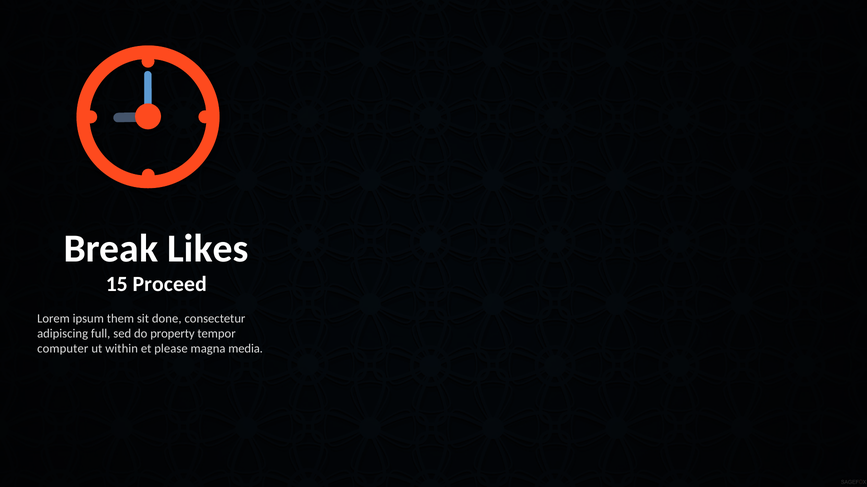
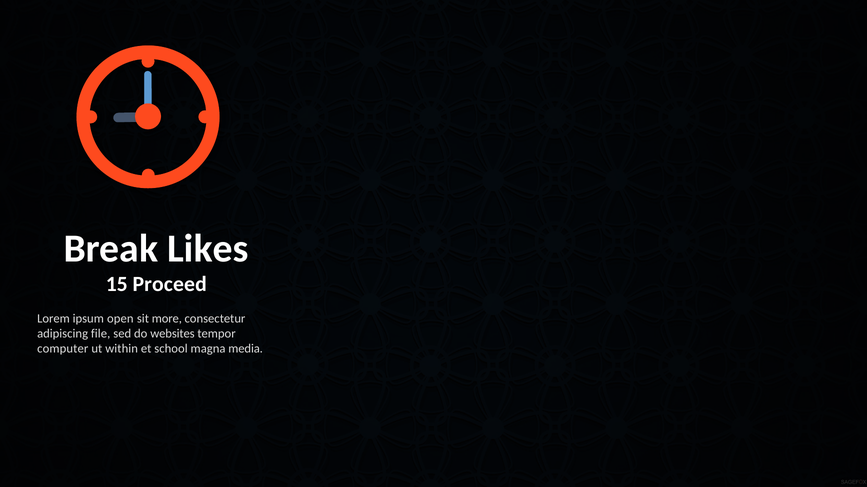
them: them -> open
done: done -> more
full: full -> file
property: property -> websites
please: please -> school
